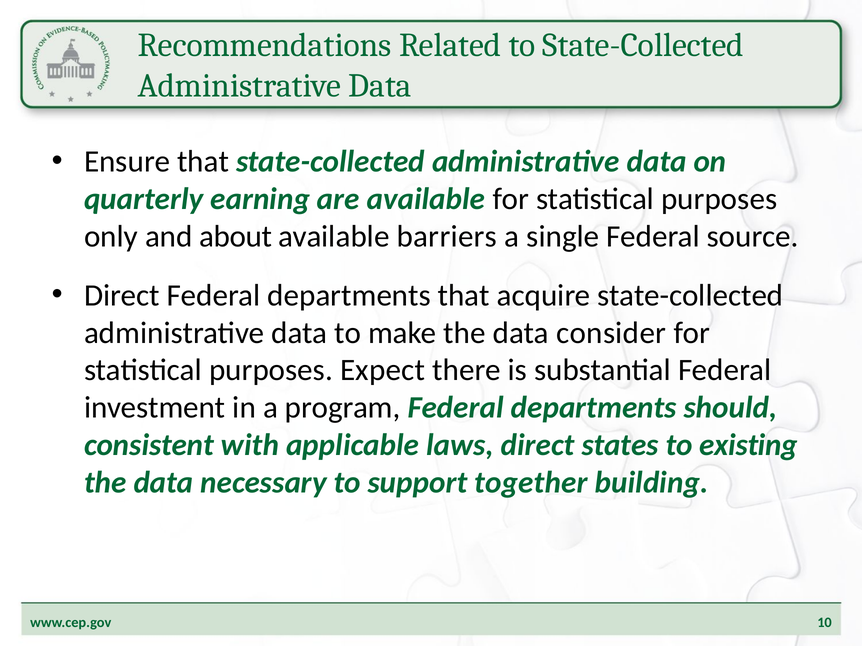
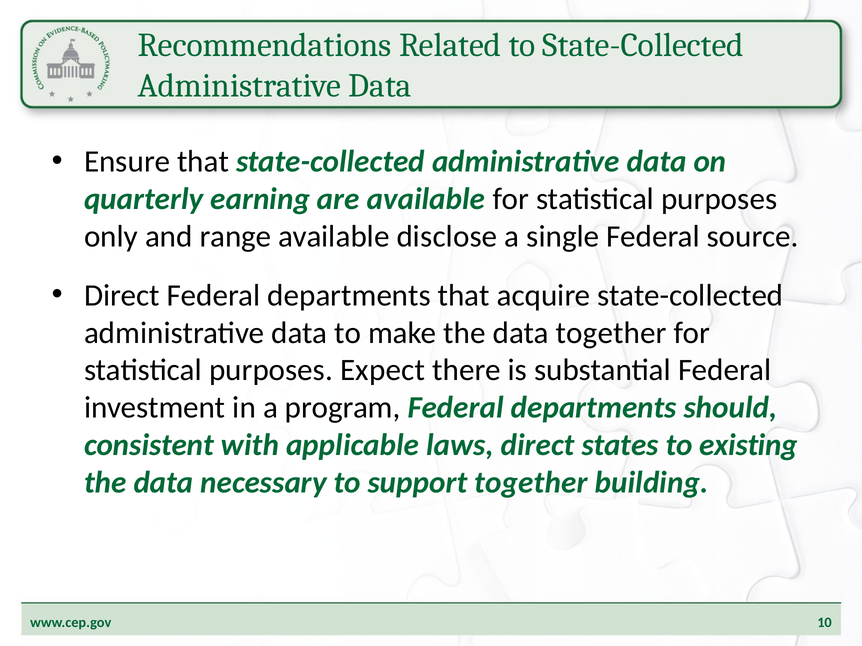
about: about -> range
barriers: barriers -> disclose
data consider: consider -> together
